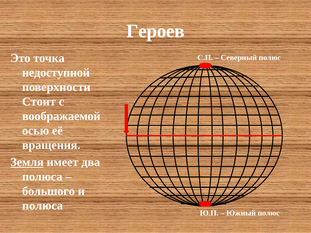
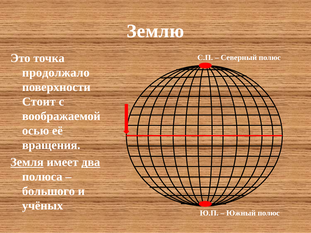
Героев: Героев -> Землю
недоступной: недоступной -> продолжало
два underline: none -> present
полюса at (43, 206): полюса -> учёных
